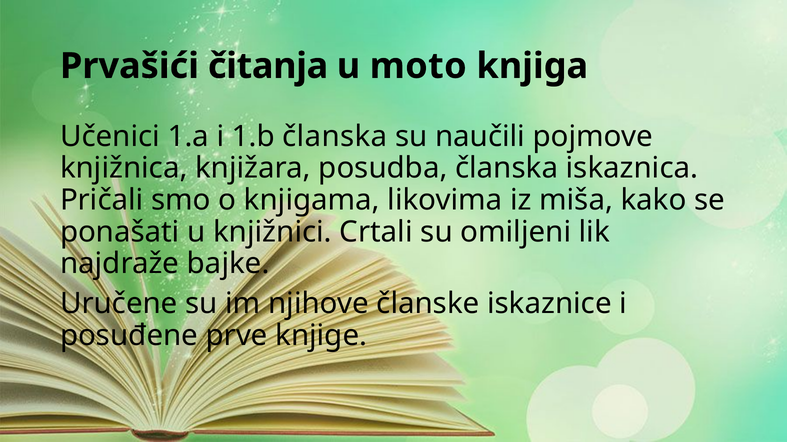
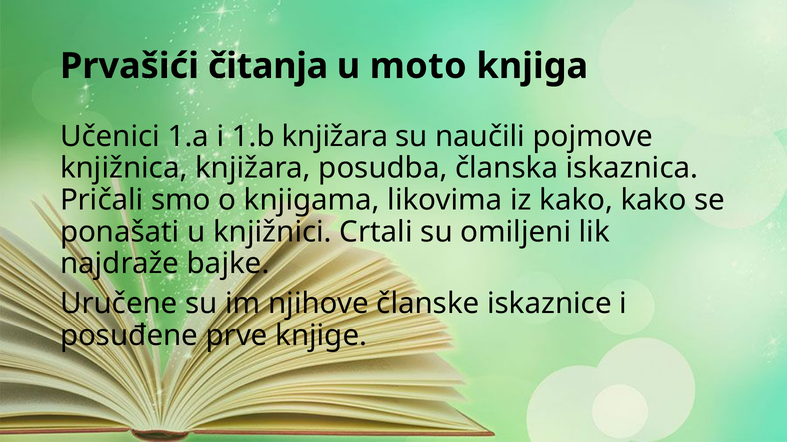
1.b članska: članska -> knjižara
iz miša: miša -> kako
